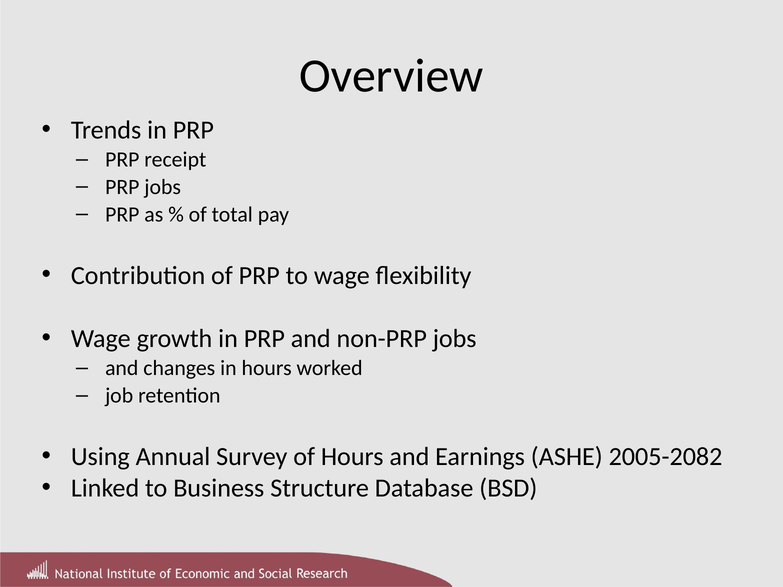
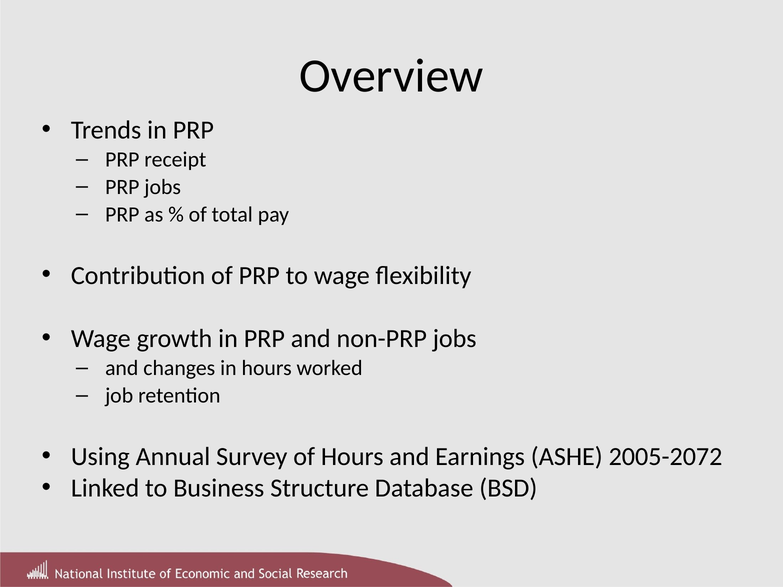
2005-2082: 2005-2082 -> 2005-2072
